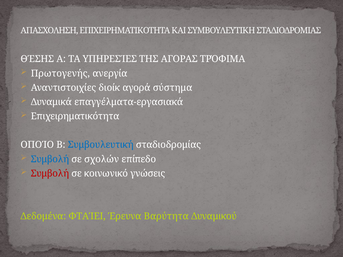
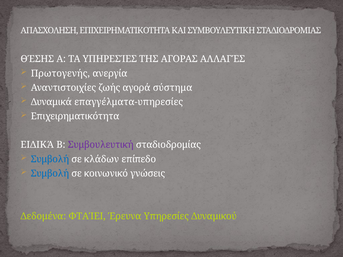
ΤΡΌΦΙΜΑ: ΤΡΌΦΙΜΑ -> ΑΛΛΑΓΈΣ
διοίκ: διοίκ -> ζωής
επαγγέλματα-εργασιακά: επαγγέλματα-εργασιακά -> επαγγέλματα-υπηρεσίες
ΟΠΟΊΟ: ΟΠΟΊΟ -> ΕΙΔΙΚΆ
Συμβουλευτική colour: blue -> purple
σχολών: σχολών -> κλάδων
Συμβολή at (50, 174) colour: red -> blue
Έρευνα Βαρύτητα: Βαρύτητα -> Υπηρεσίες
